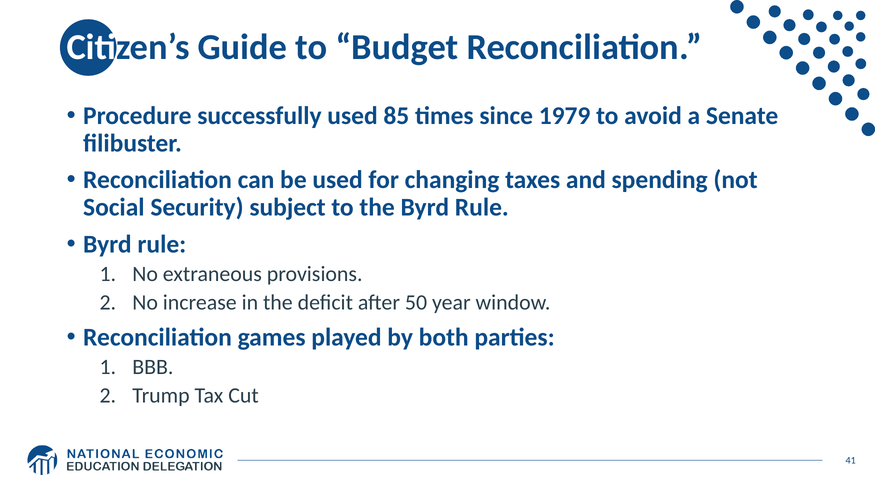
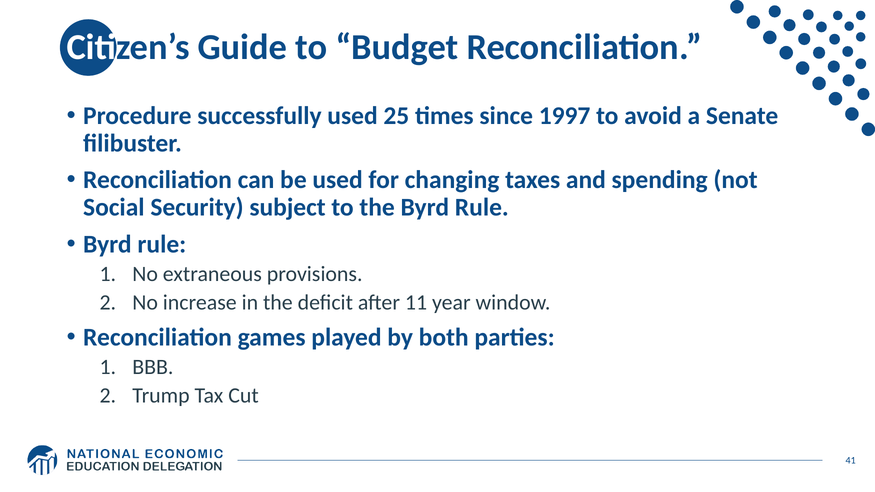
85: 85 -> 25
1979: 1979 -> 1997
50: 50 -> 11
